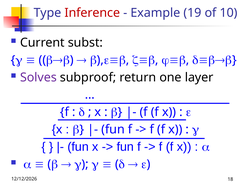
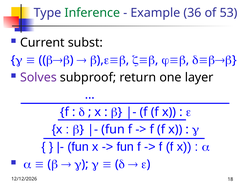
Inference colour: red -> green
19: 19 -> 36
10: 10 -> 53
